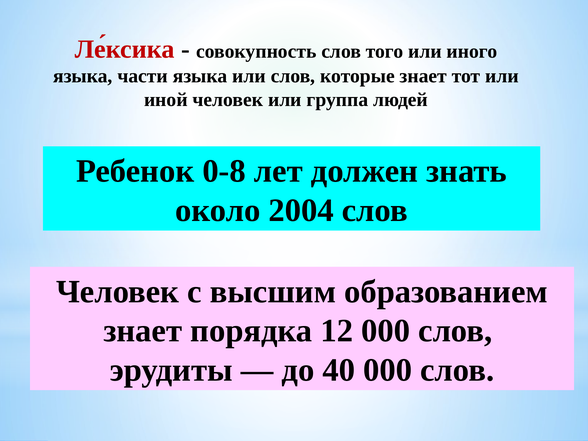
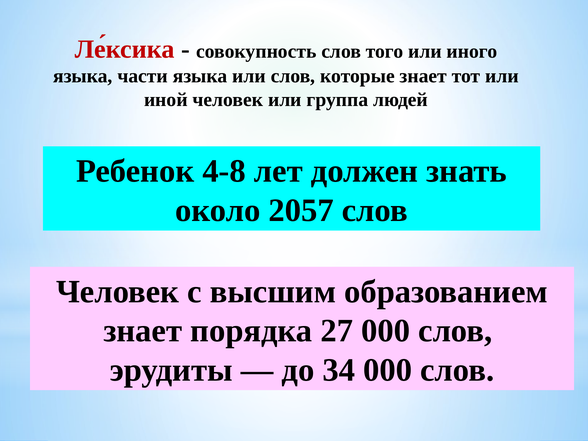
0-8: 0-8 -> 4-8
2004: 2004 -> 2057
12: 12 -> 27
40: 40 -> 34
